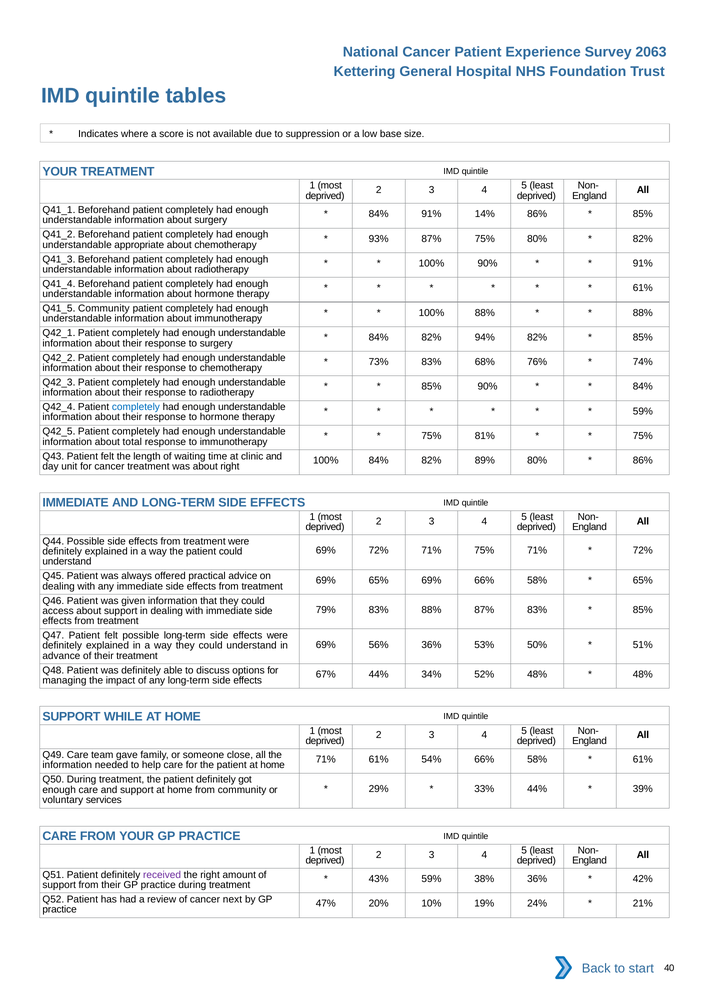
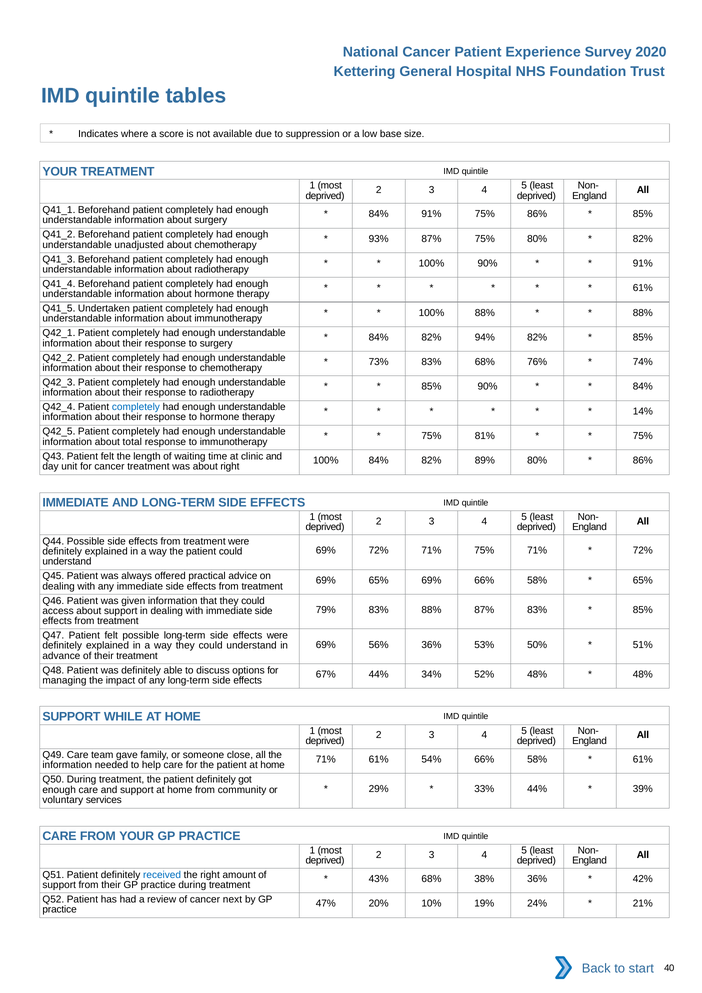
2063: 2063 -> 2020
91% 14%: 14% -> 75%
appropriate: appropriate -> unadjusted
Community at (104, 309): Community -> Undertaken
59% at (643, 411): 59% -> 14%
received colour: purple -> blue
43% 59%: 59% -> 68%
